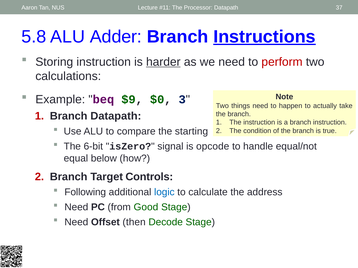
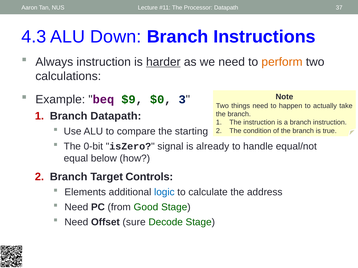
5.8: 5.8 -> 4.3
Adder: Adder -> Down
Instructions underline: present -> none
Storing: Storing -> Always
perform colour: red -> orange
6-bit: 6-bit -> 0-bit
opcode: opcode -> already
Following: Following -> Elements
then: then -> sure
